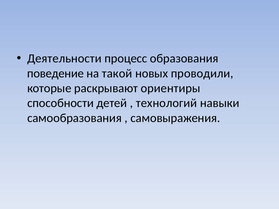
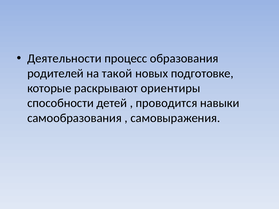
поведение: поведение -> родителей
проводили: проводили -> подготовке
технологий: технологий -> проводится
